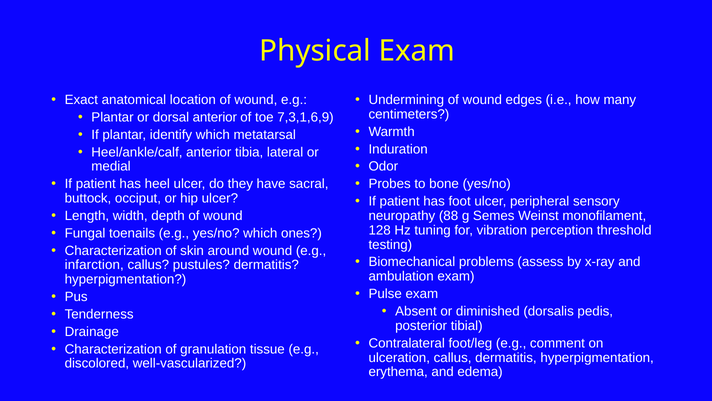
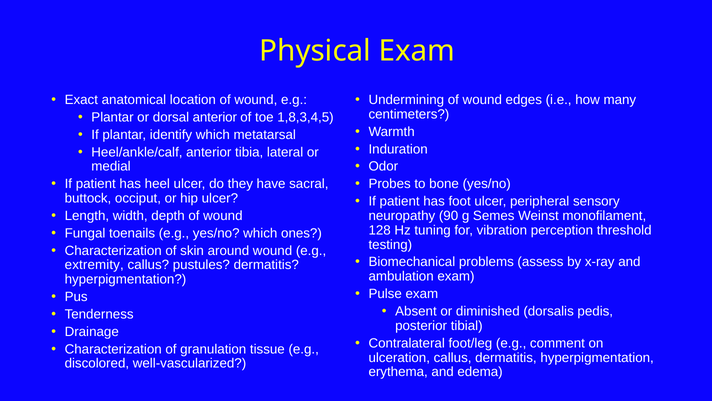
7,3,1,6,9: 7,3,1,6,9 -> 1,8,3,4,5
88: 88 -> 90
infarction: infarction -> extremity
